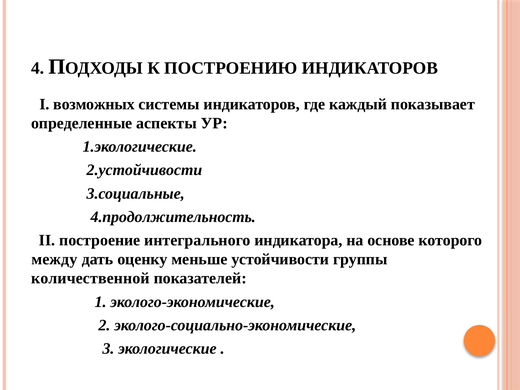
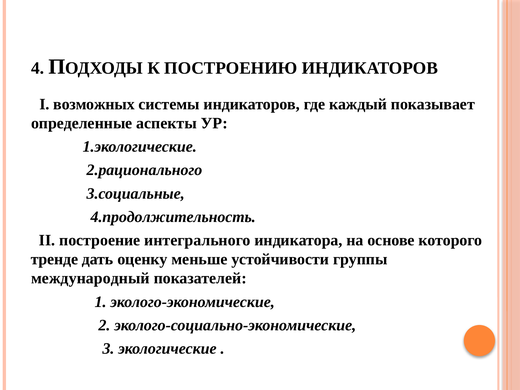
2.устойчивости: 2.устойчивости -> 2.рационального
между: между -> тренде
количественной: количественной -> международный
